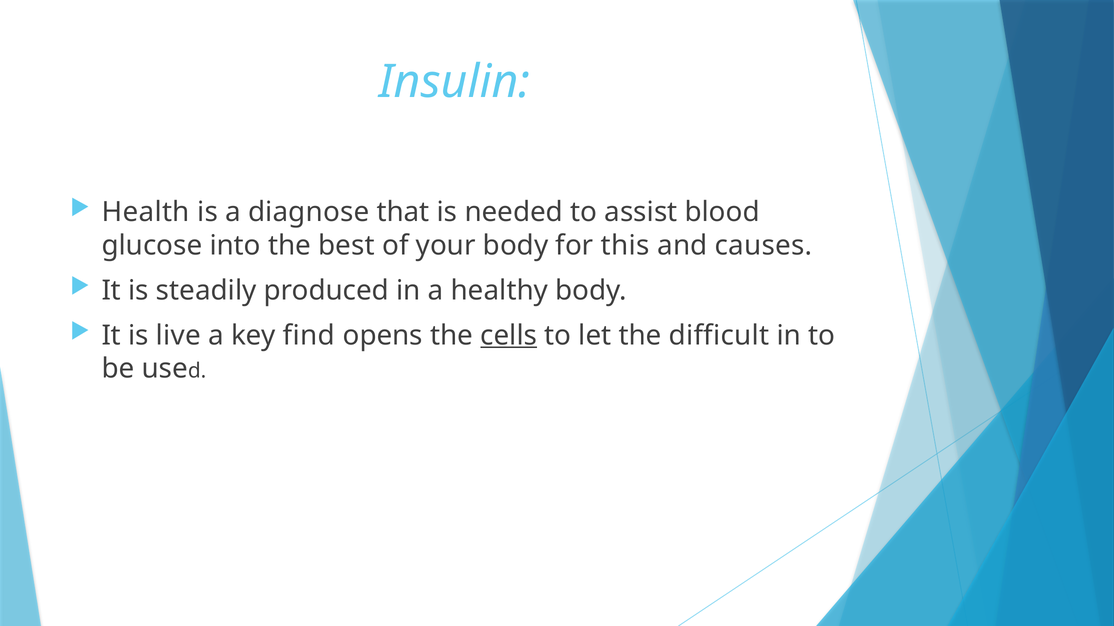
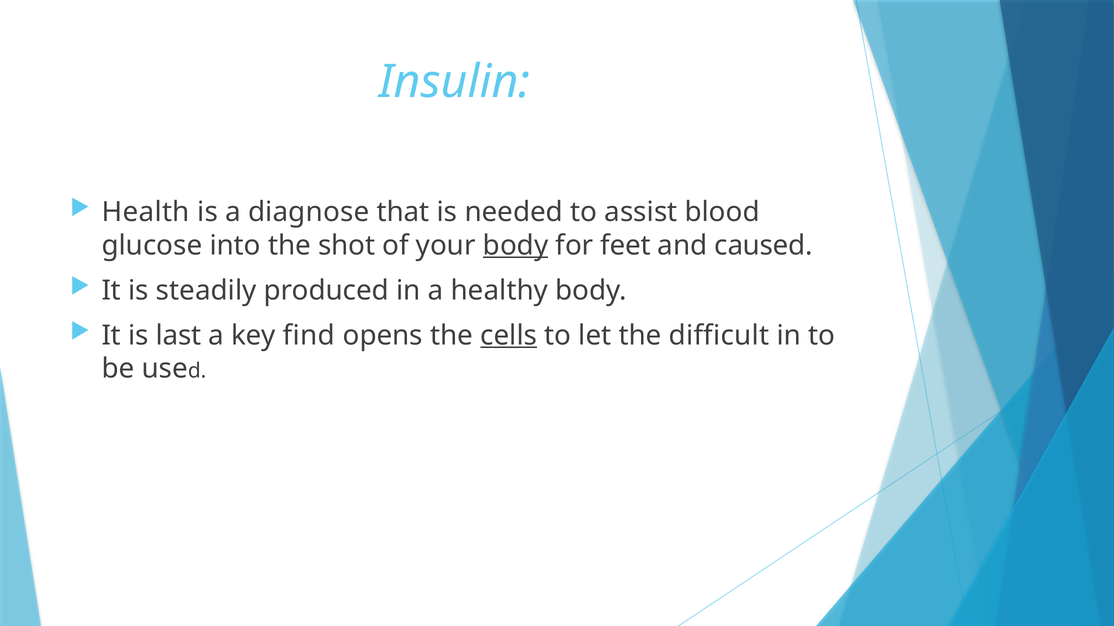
best: best -> shot
body at (516, 246) underline: none -> present
this: this -> feet
causes: causes -> caused
live: live -> last
